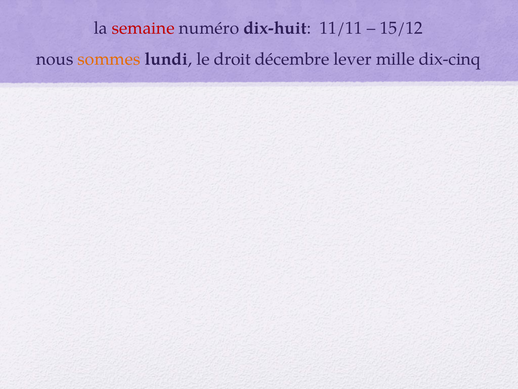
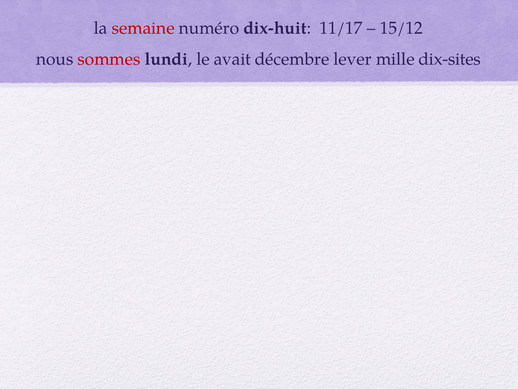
11/11: 11/11 -> 11/17
sommes colour: orange -> red
droit: droit -> avait
dix-cinq: dix-cinq -> dix-sites
